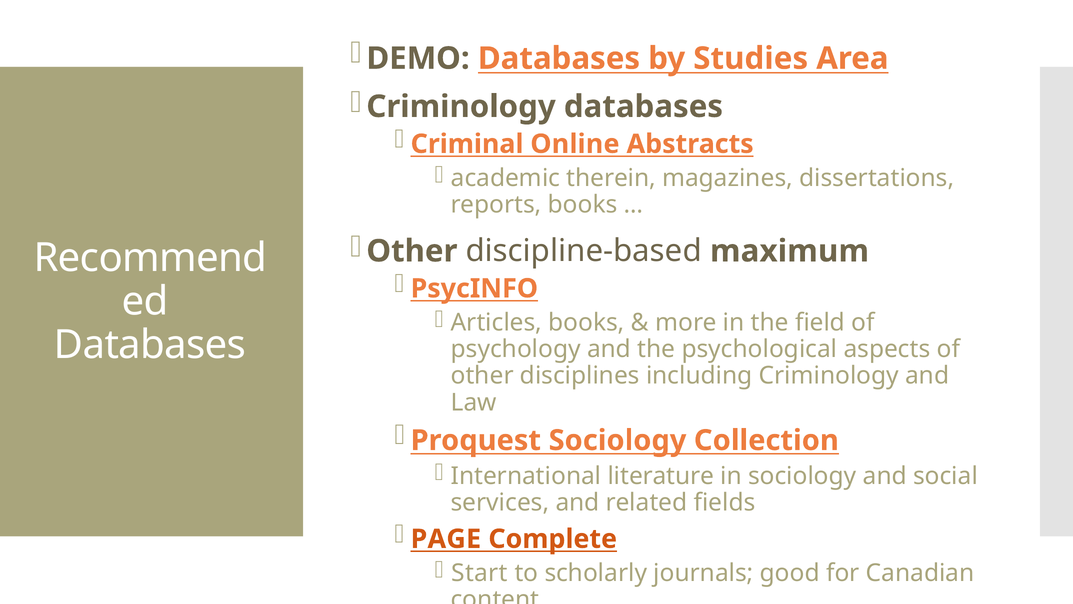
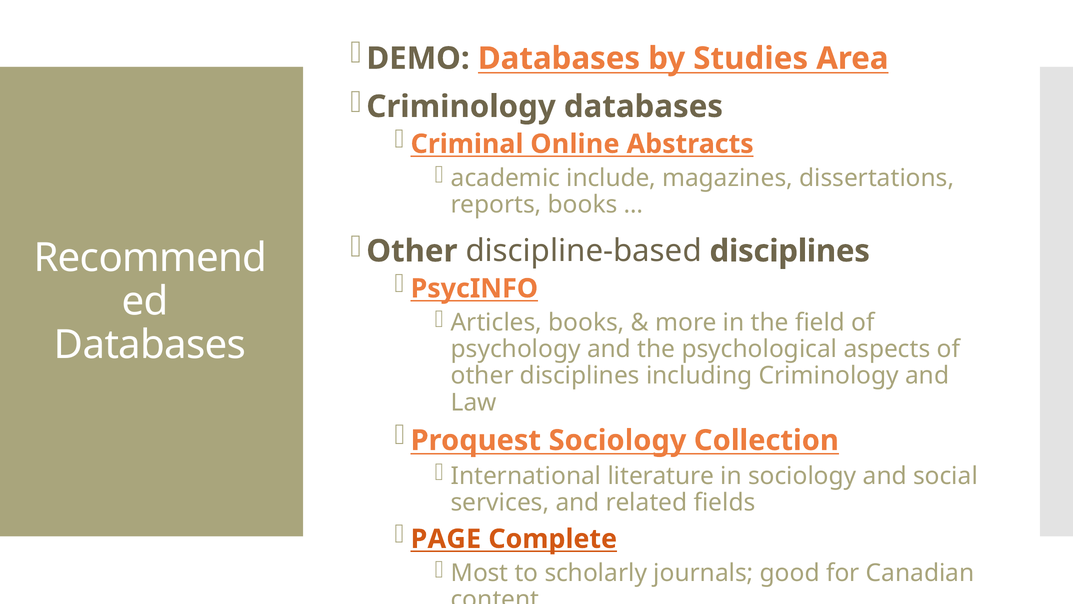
therein: therein -> include
discipline-based maximum: maximum -> disciplines
Start: Start -> Most
